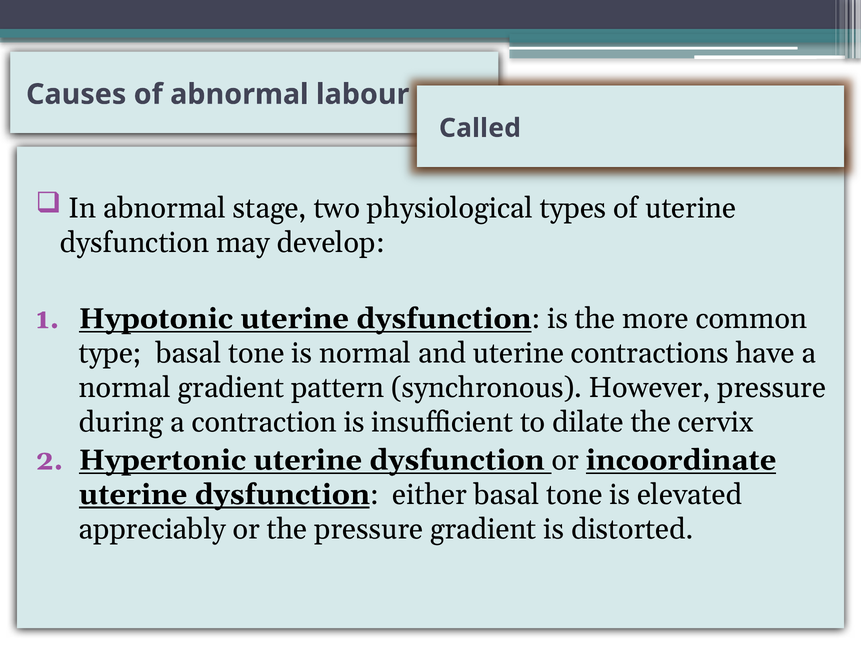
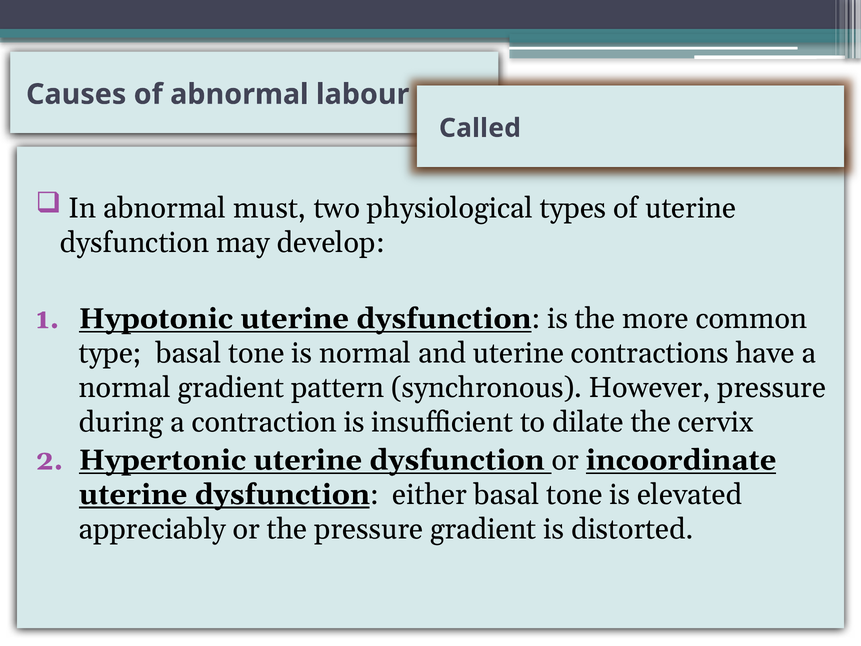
stage: stage -> must
